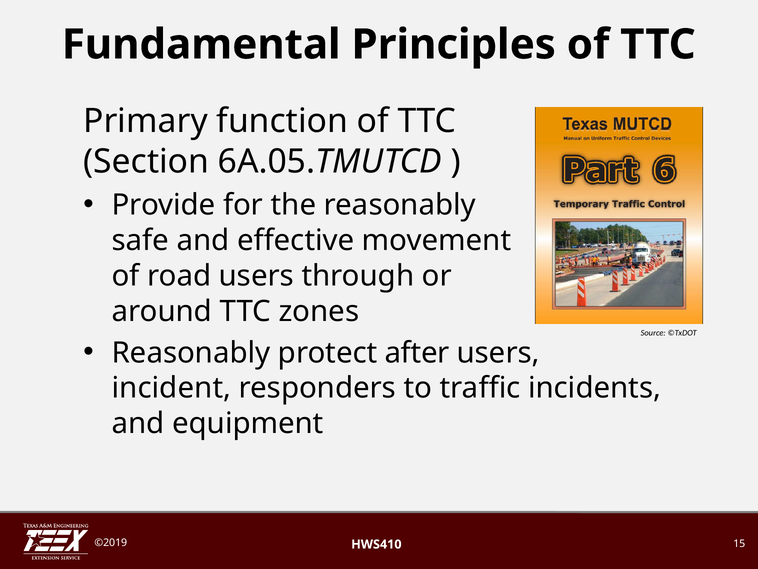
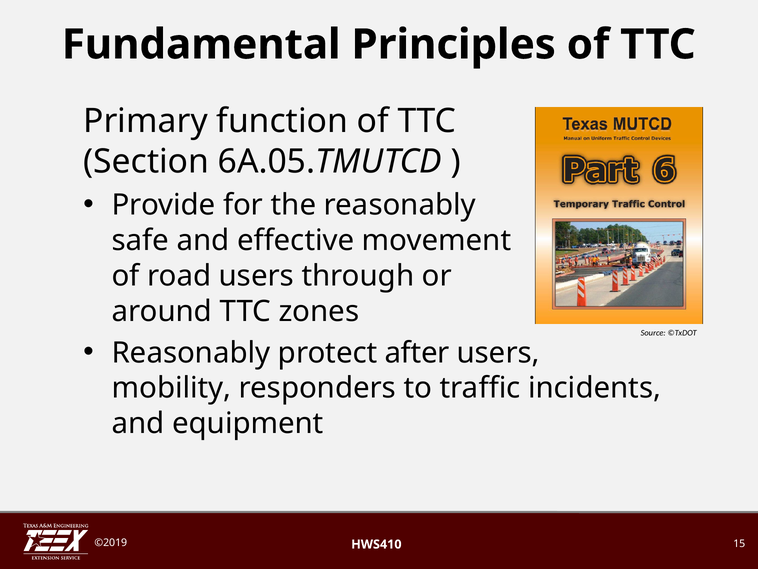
incident: incident -> mobility
